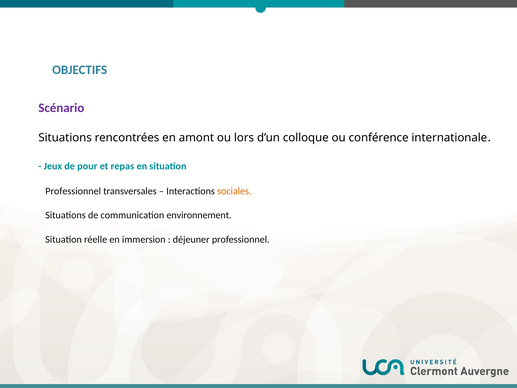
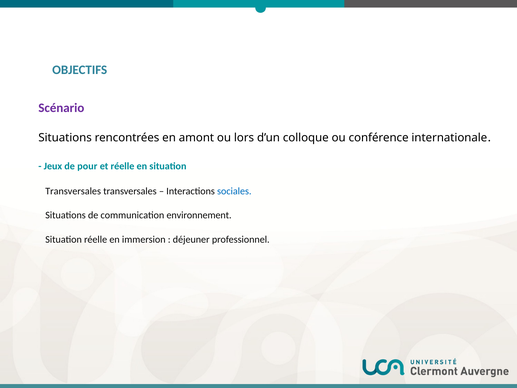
et repas: repas -> réelle
Professionnel at (73, 191): Professionnel -> Transversales
sociales colour: orange -> blue
